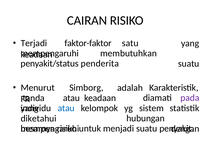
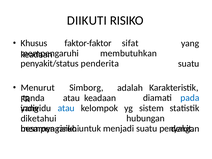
CAIRAN: CAIRAN -> DIIKUTI
Terjadi: Terjadi -> Khusus
satu: satu -> sifat
pada colour: purple -> blue
